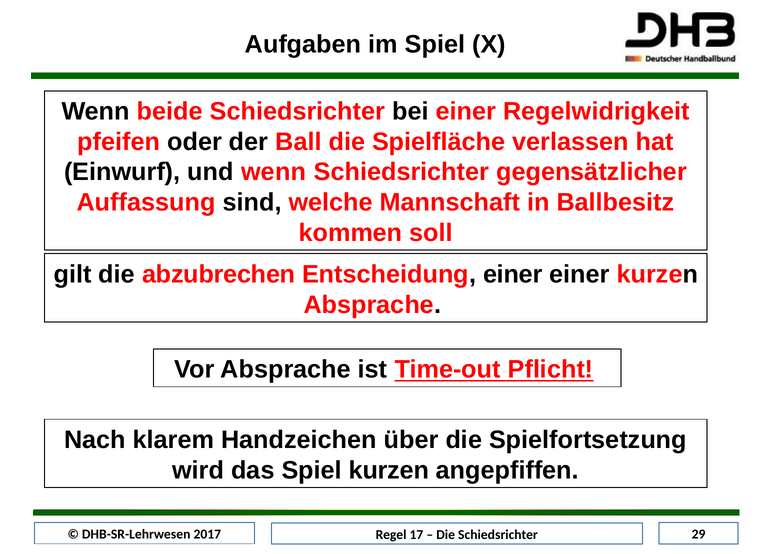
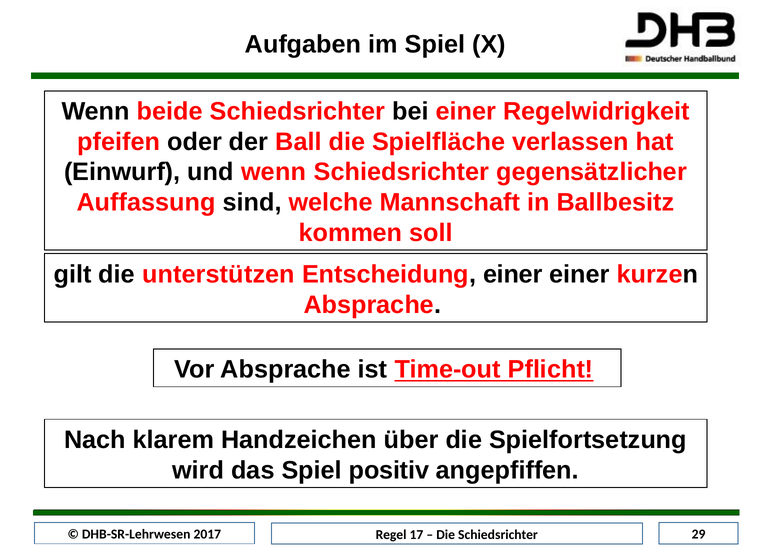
abzubrechen: abzubrechen -> unterstützen
Spiel kurzen: kurzen -> positiv
